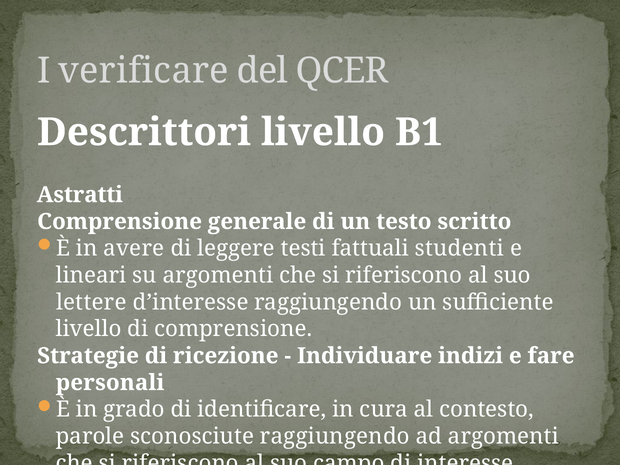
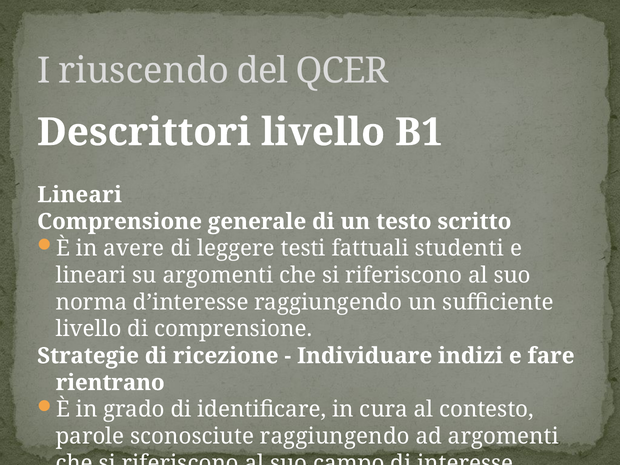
I verificare: verificare -> riuscendo
Astratti at (80, 195): Astratti -> Lineari
lettere at (91, 302): lettere -> norma
personali at (110, 383): personali -> rientrano
